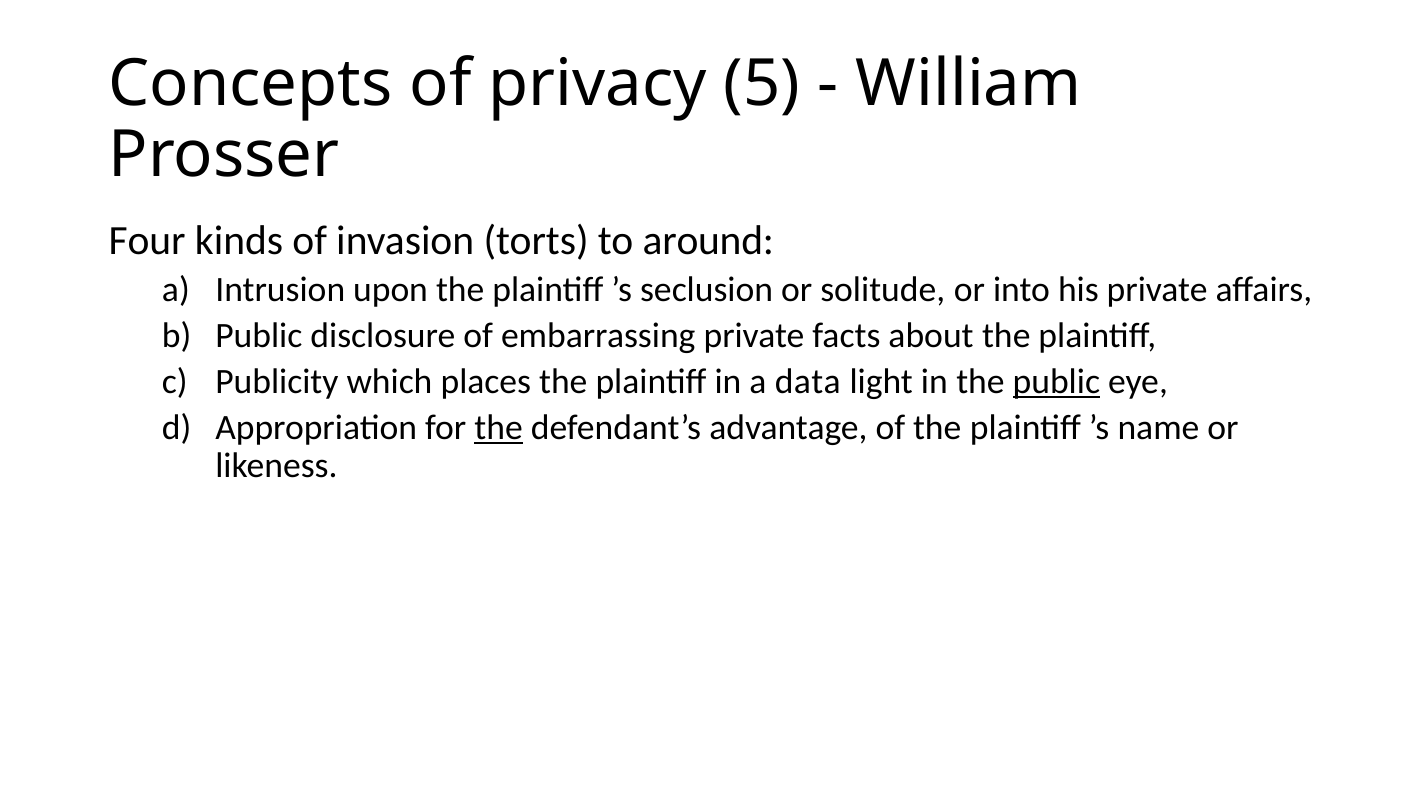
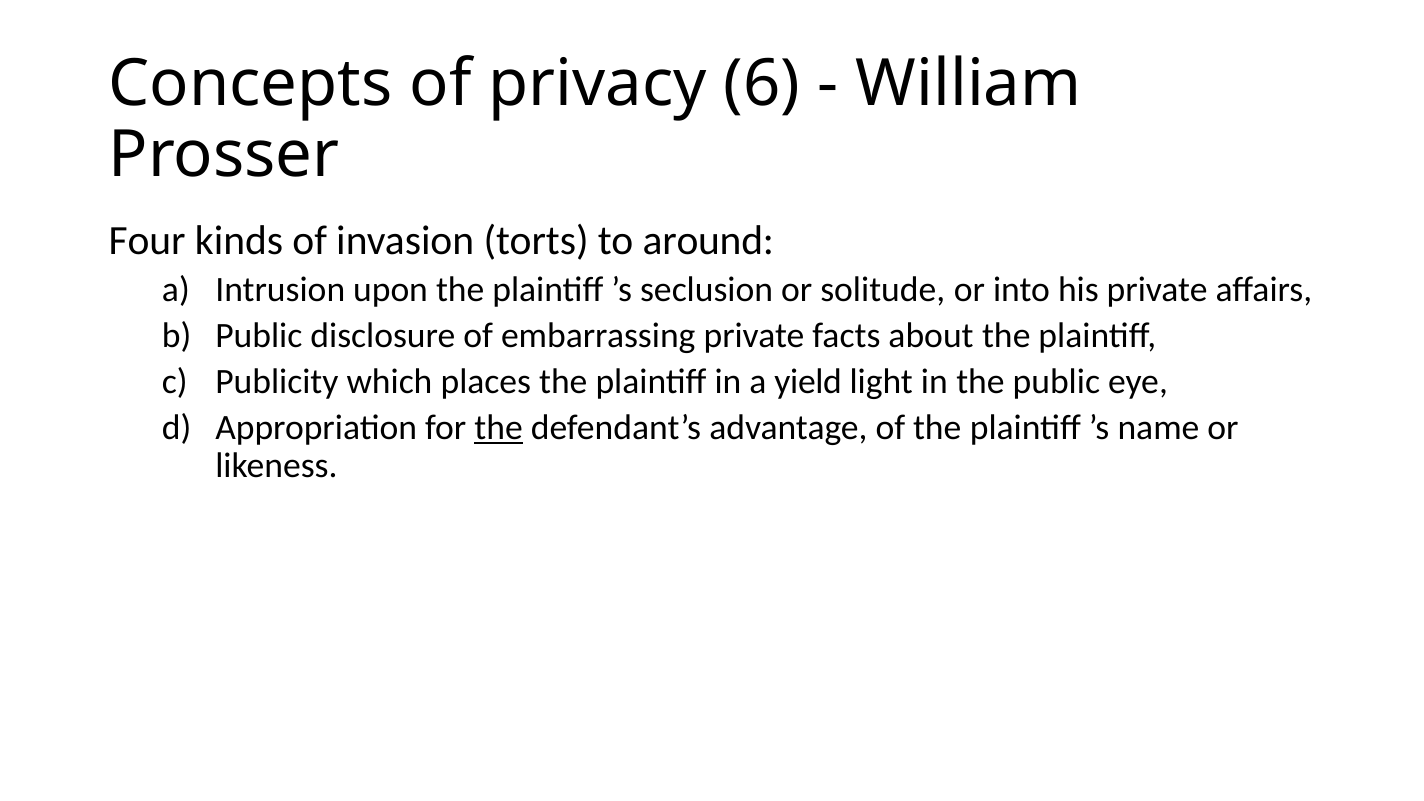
5: 5 -> 6
data: data -> yield
public at (1056, 381) underline: present -> none
